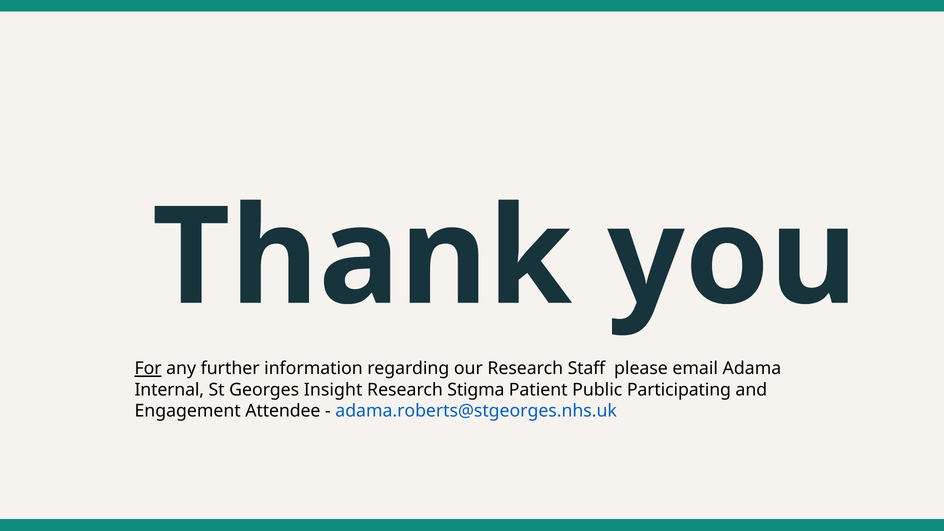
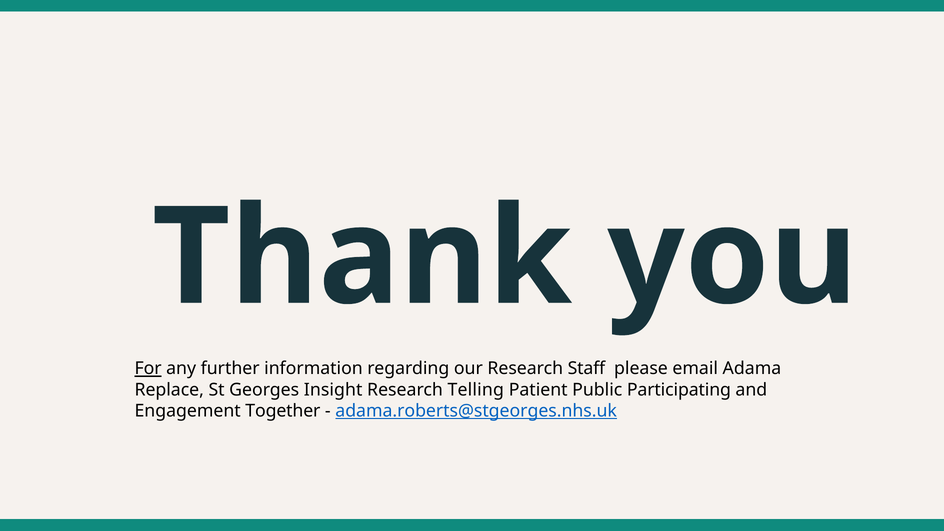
Internal: Internal -> Replace
Stigma: Stigma -> Telling
Attendee: Attendee -> Together
adama.roberts@stgeorges.nhs.uk underline: none -> present
